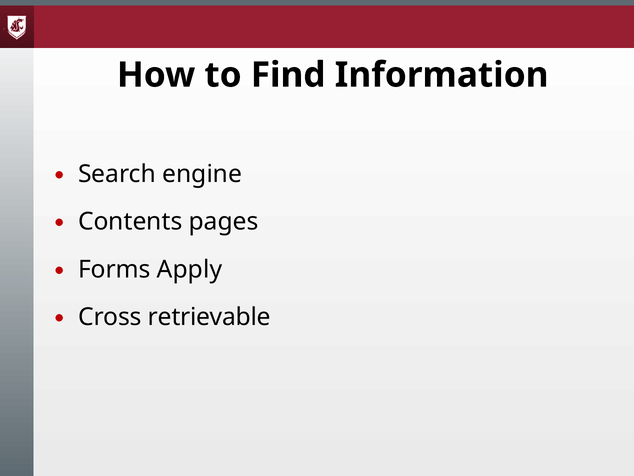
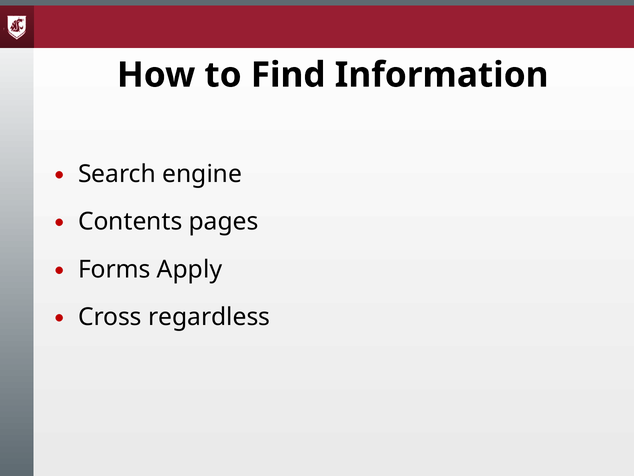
retrievable: retrievable -> regardless
